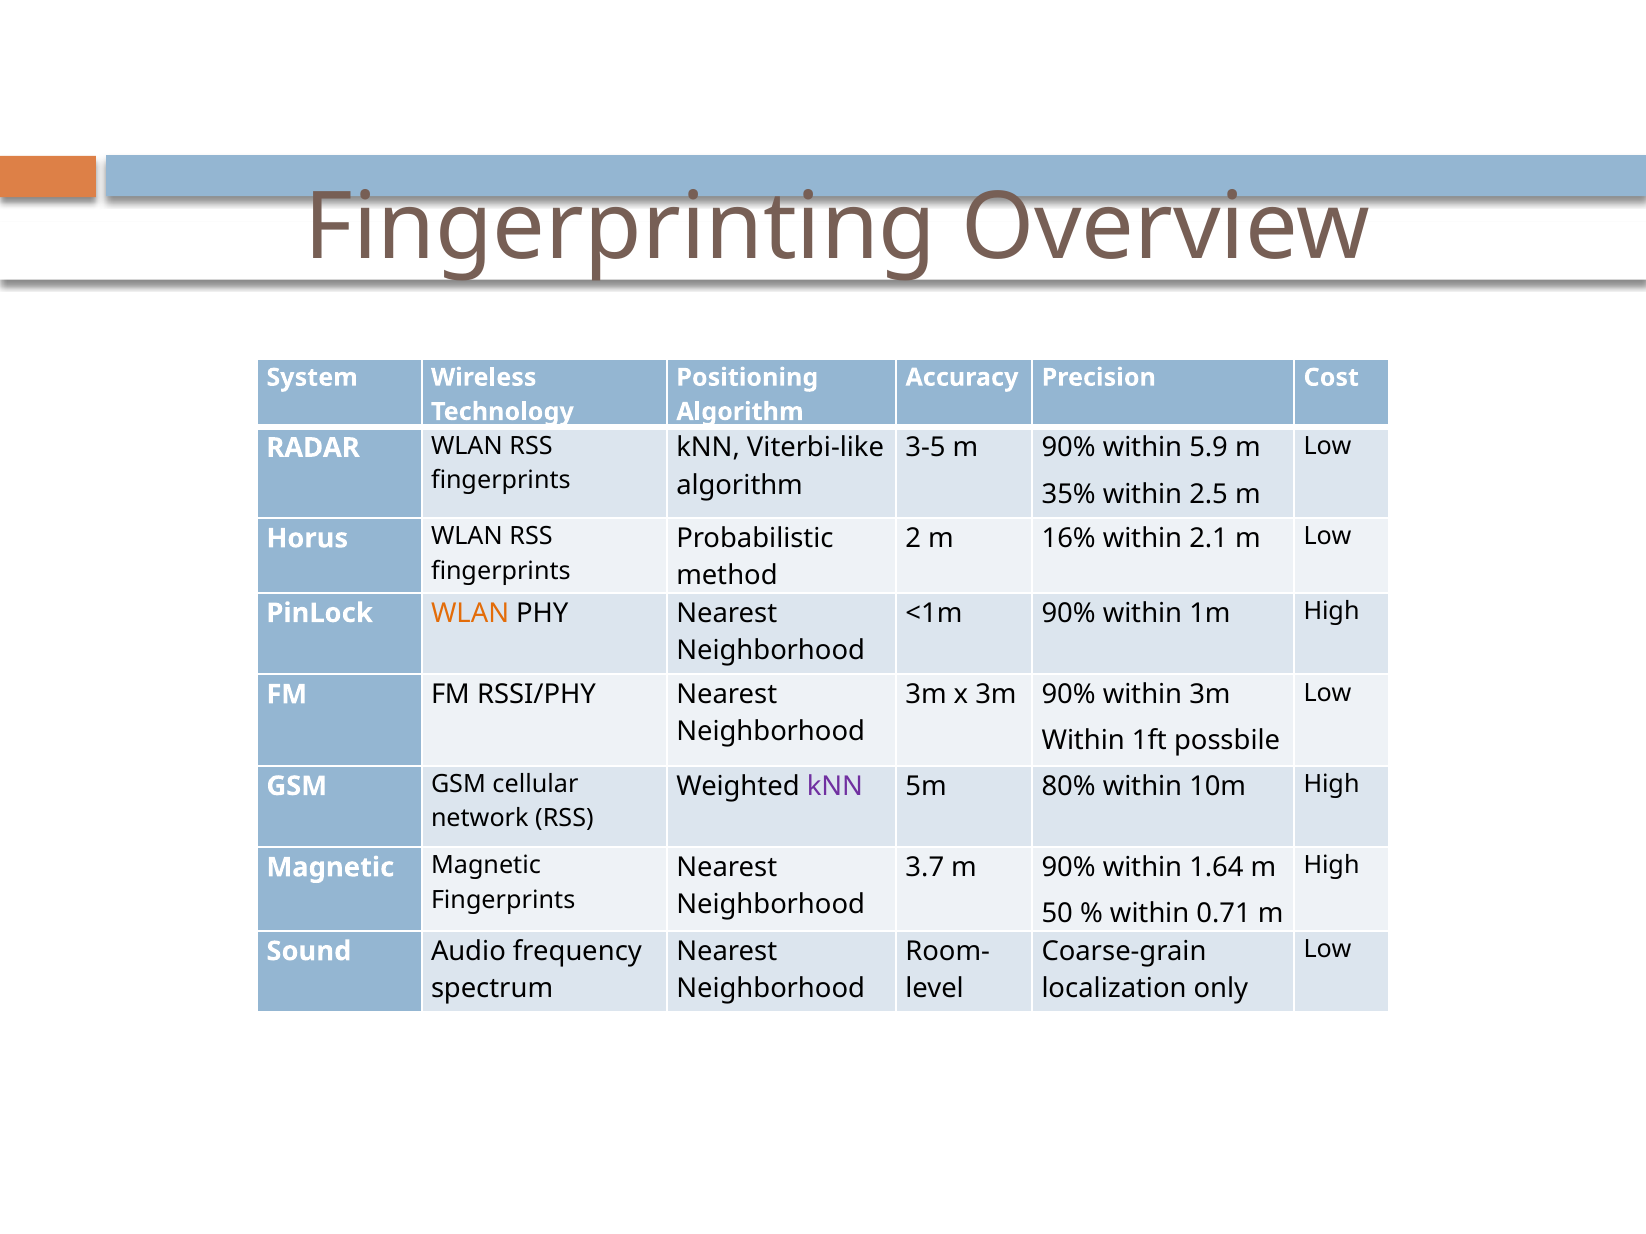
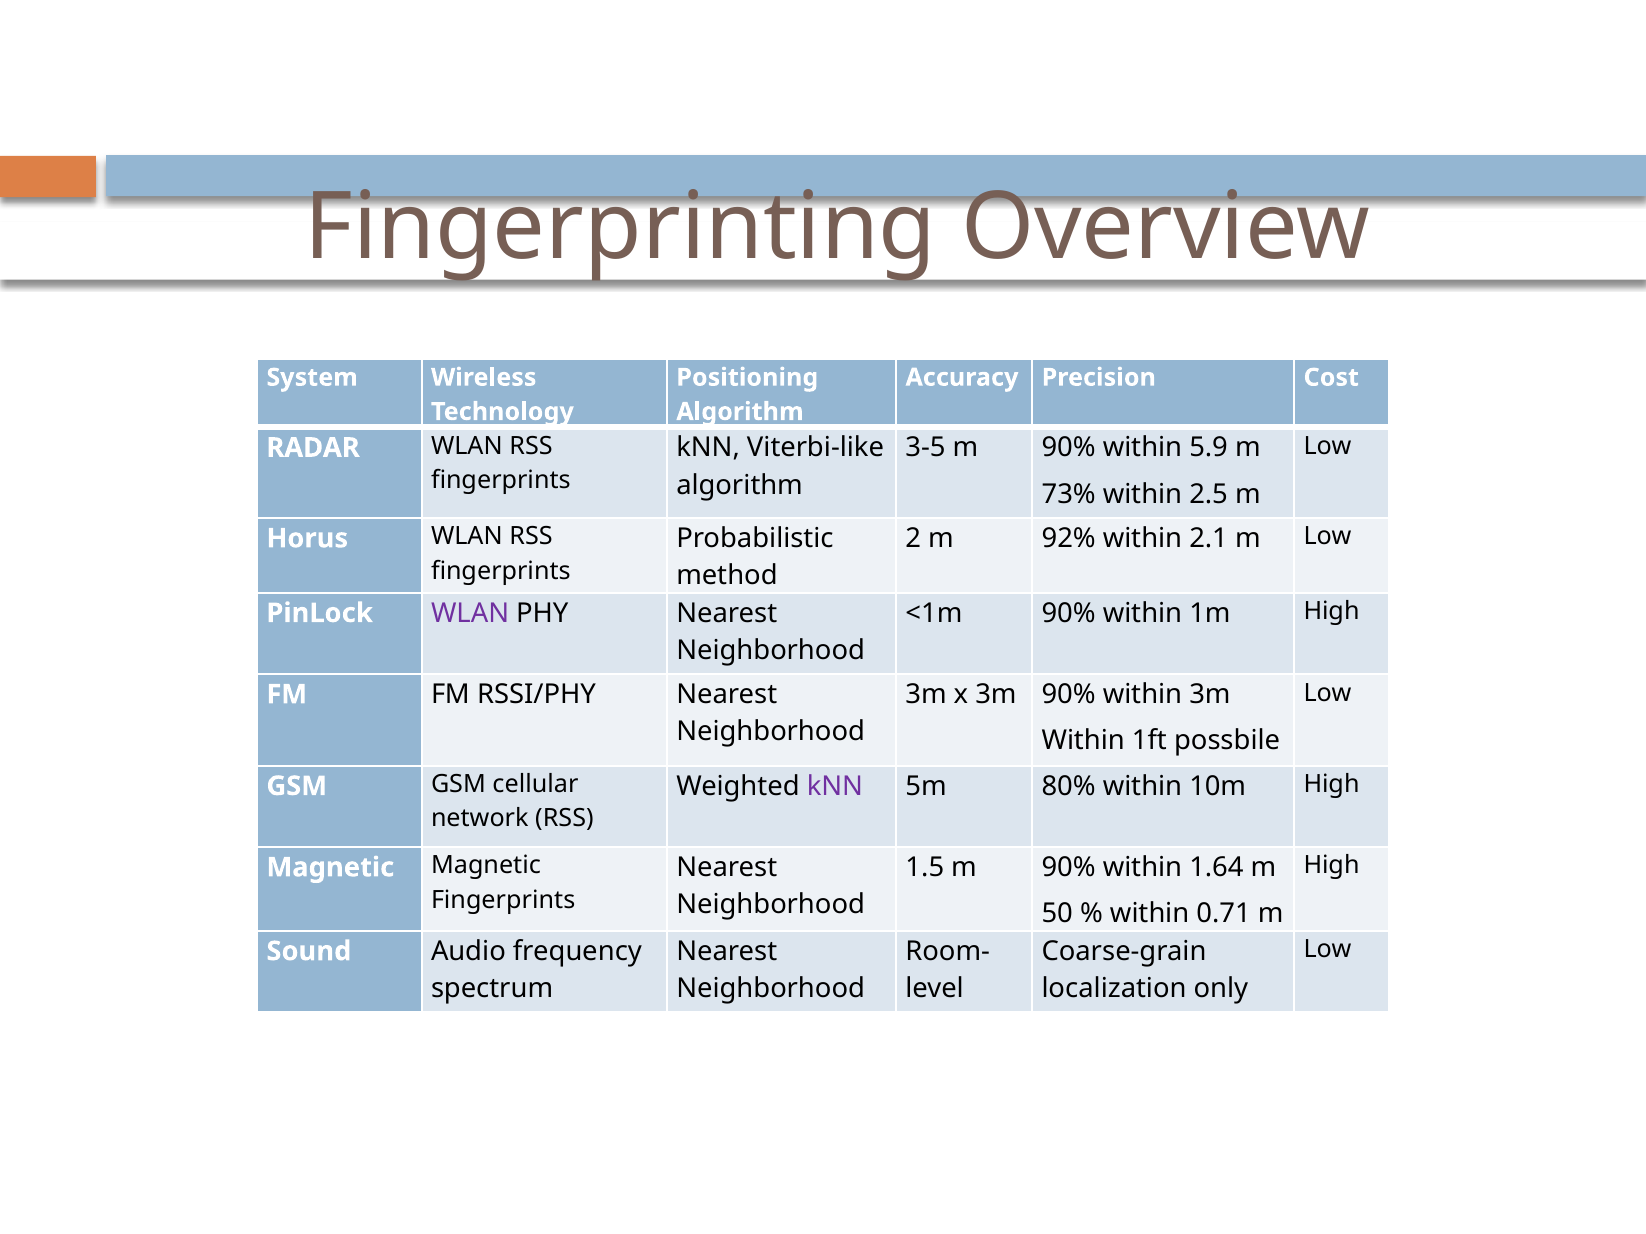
35%: 35% -> 73%
16%: 16% -> 92%
WLAN at (470, 613) colour: orange -> purple
3.7: 3.7 -> 1.5
